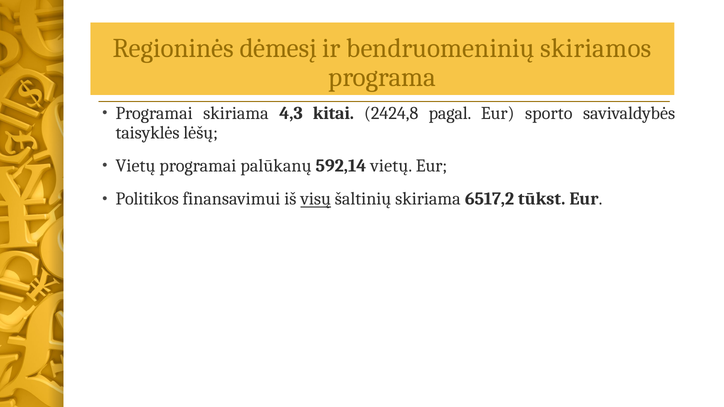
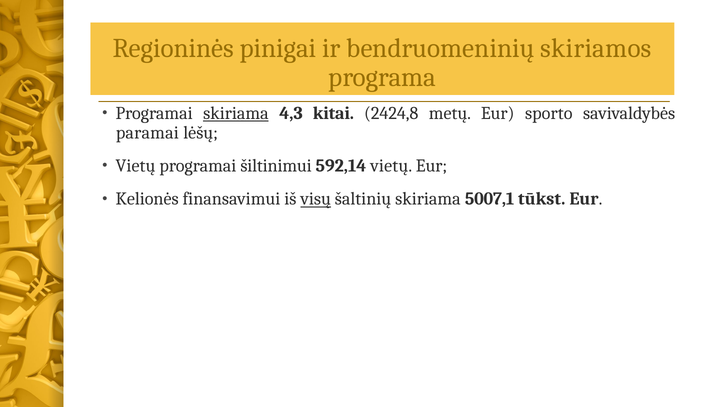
dėmesį: dėmesį -> pinigai
skiriama at (236, 113) underline: none -> present
pagal: pagal -> metų
taisyklės: taisyklės -> paramai
palūkanų: palūkanų -> šiltinimui
Politikos: Politikos -> Kelionės
6517,2: 6517,2 -> 5007,1
